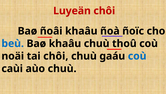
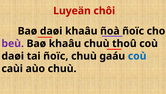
Baø ñoâi: ñoâi -> daøi
beù colour: blue -> purple
noäi at (13, 56): noäi -> daøi
tai chôi: chôi -> ñoïc
